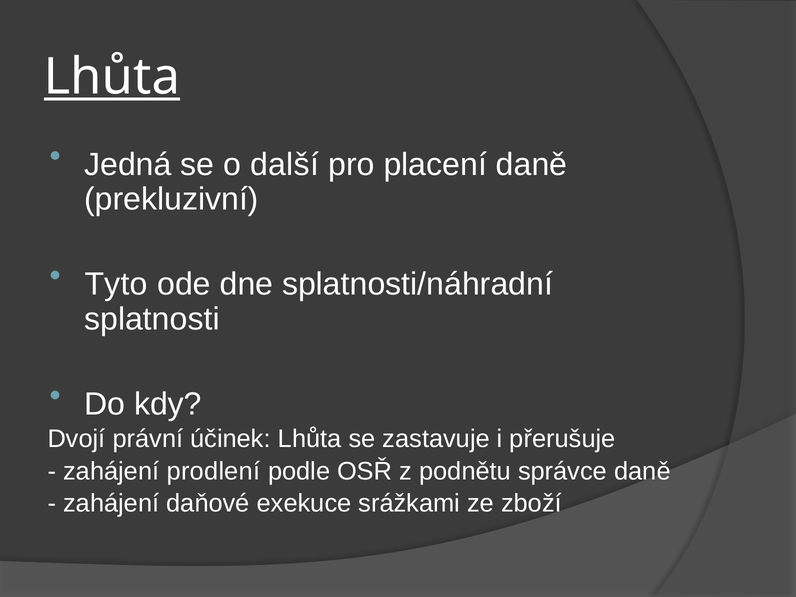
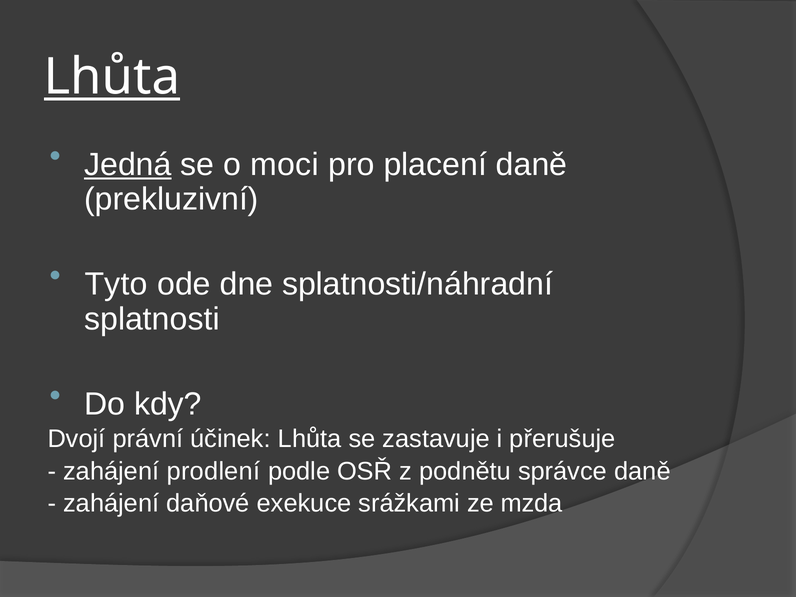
Jedná underline: none -> present
další: další -> moci
zboží: zboží -> mzda
